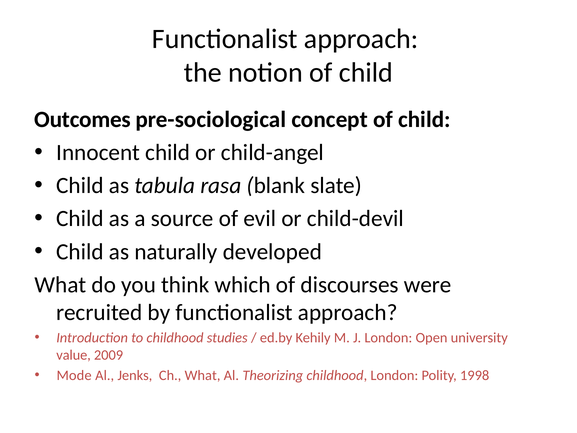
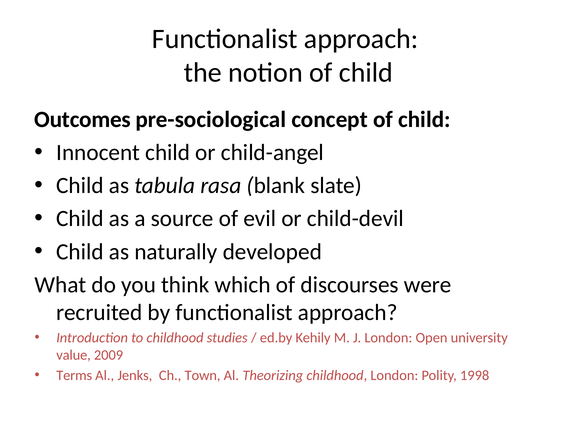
Mode: Mode -> Terms
Ch What: What -> Town
